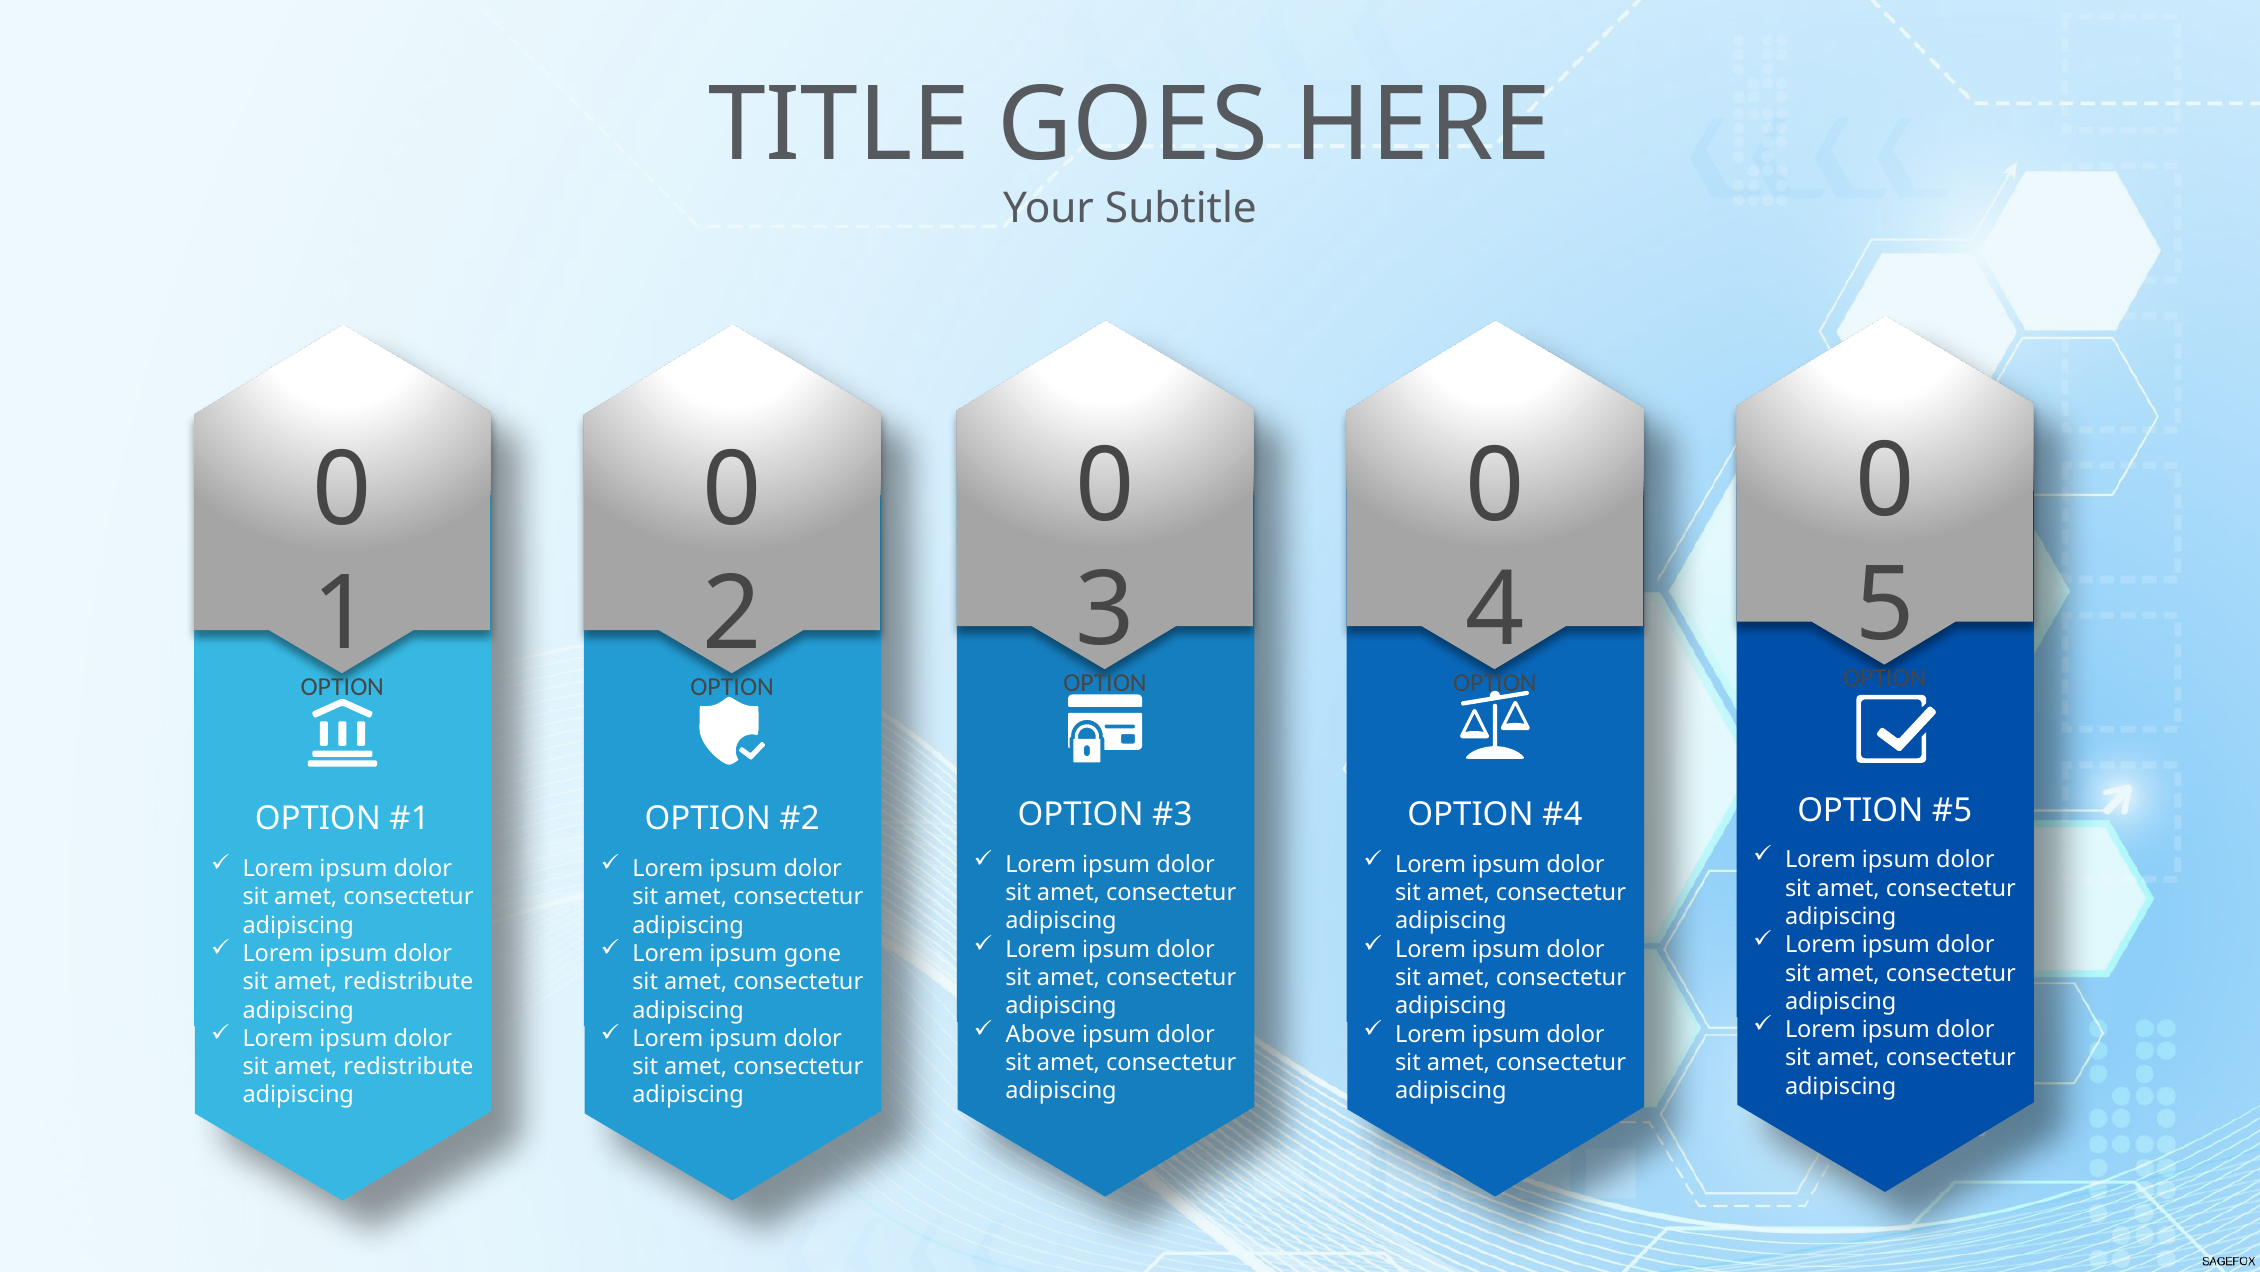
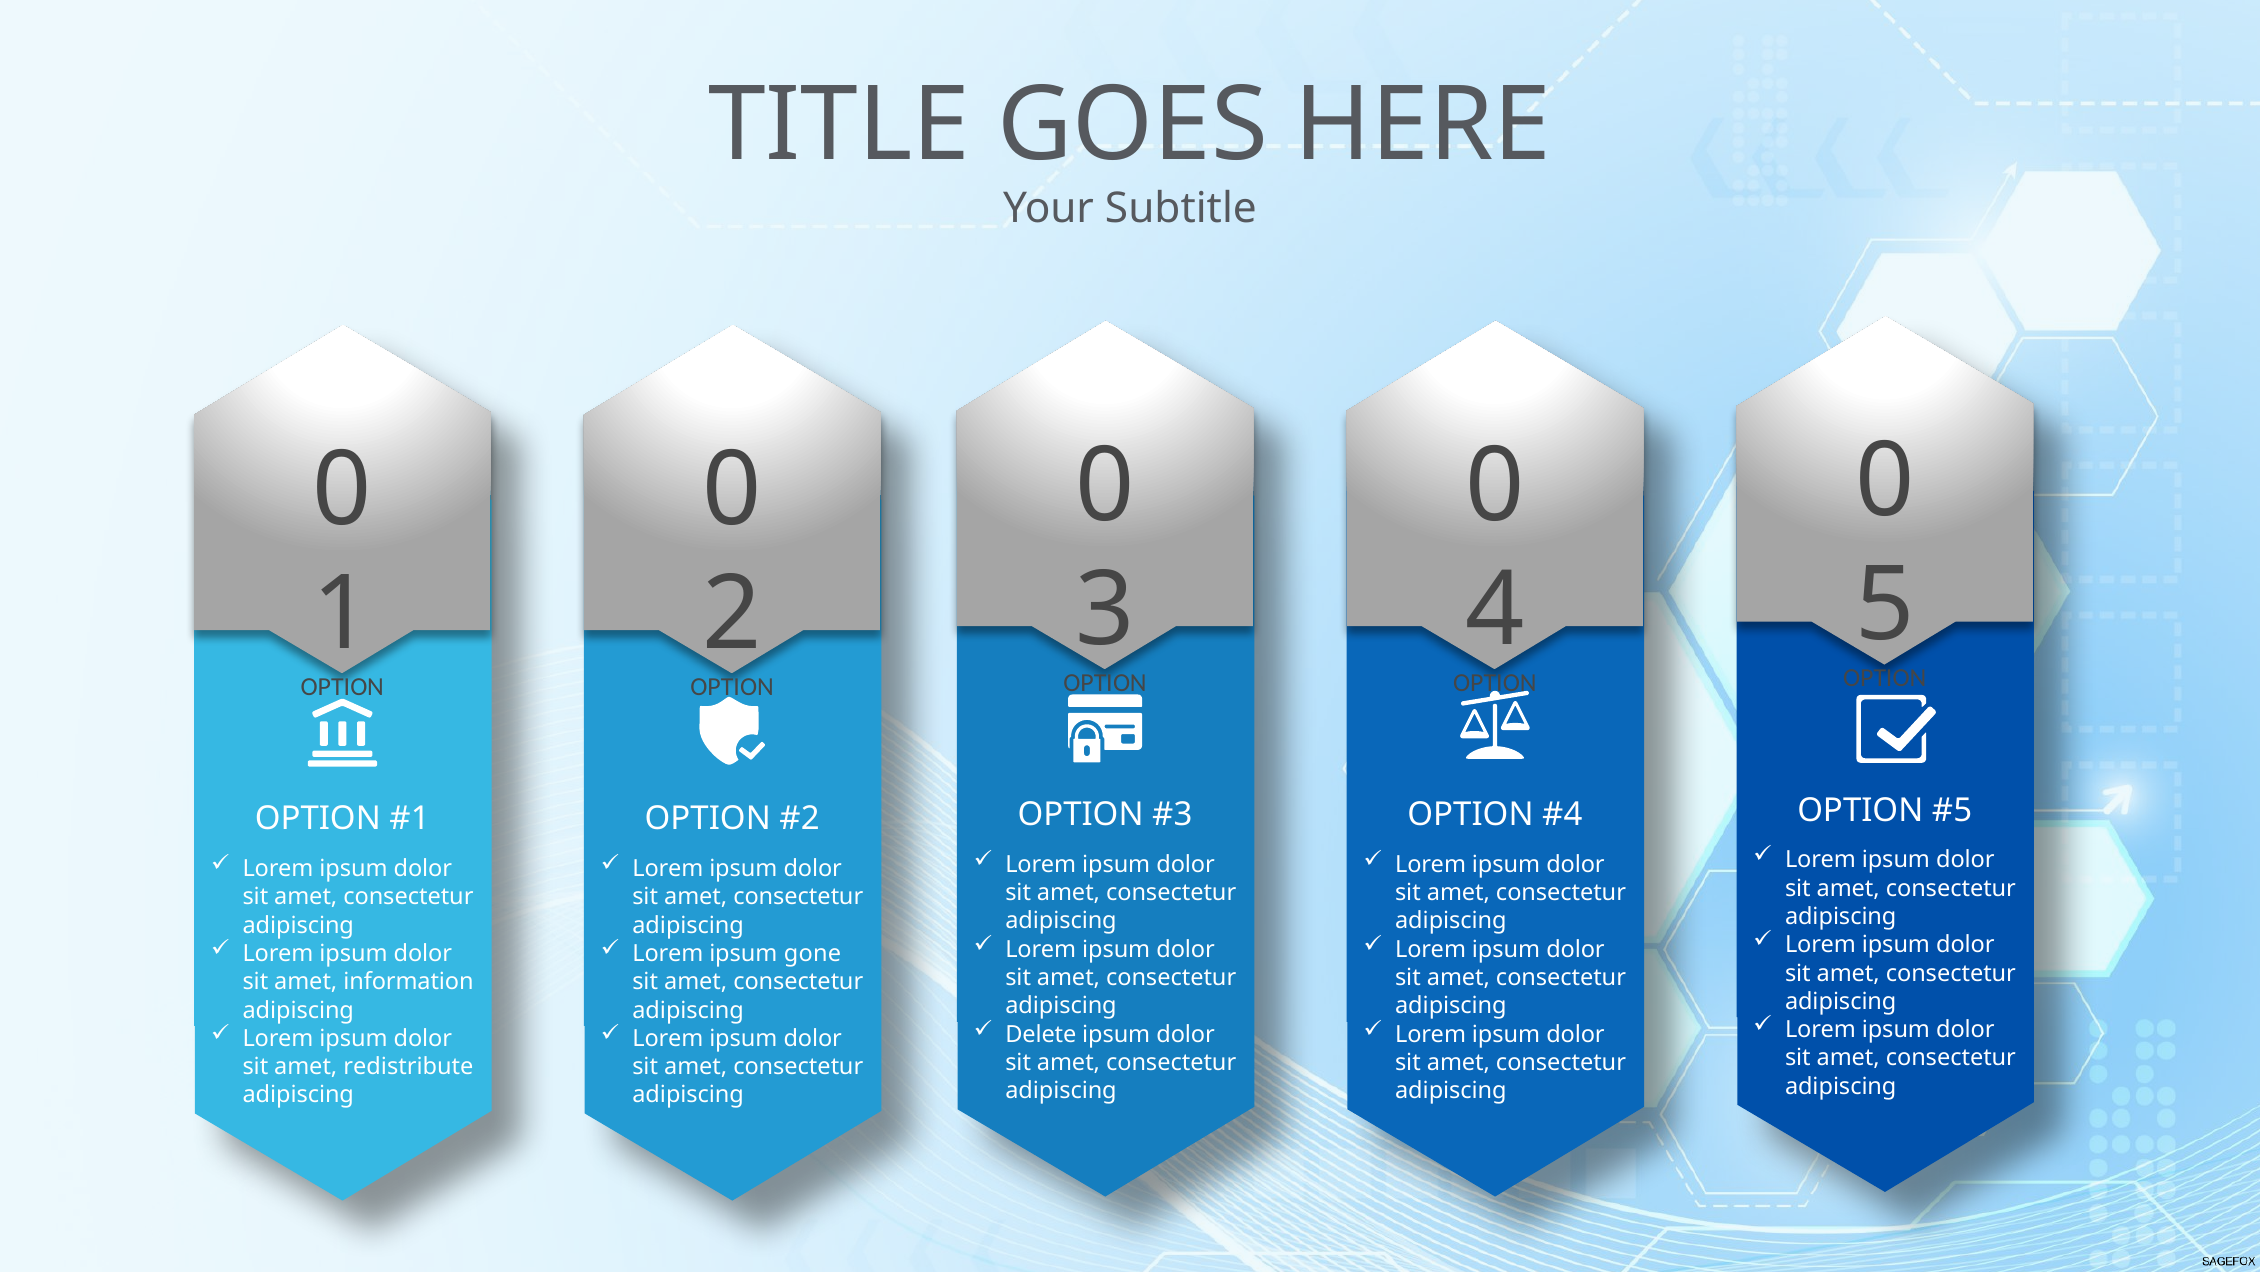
redistribute at (408, 981): redistribute -> information
Above: Above -> Delete
